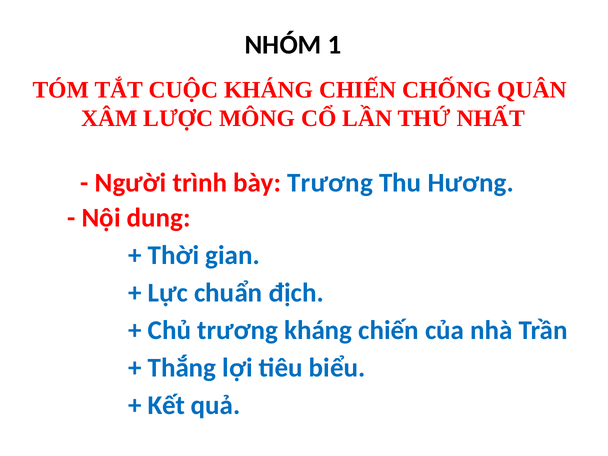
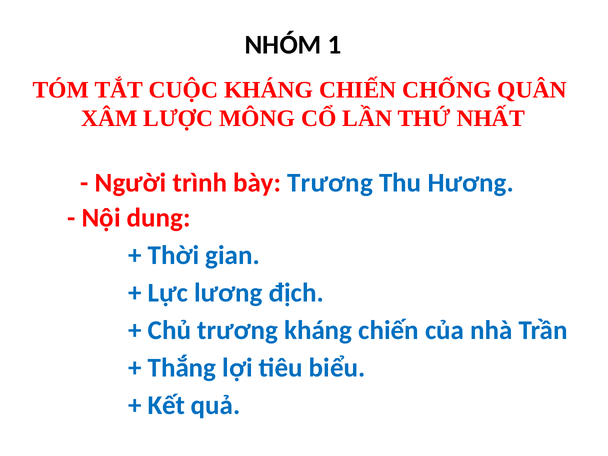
chuẩn: chuẩn -> lương
